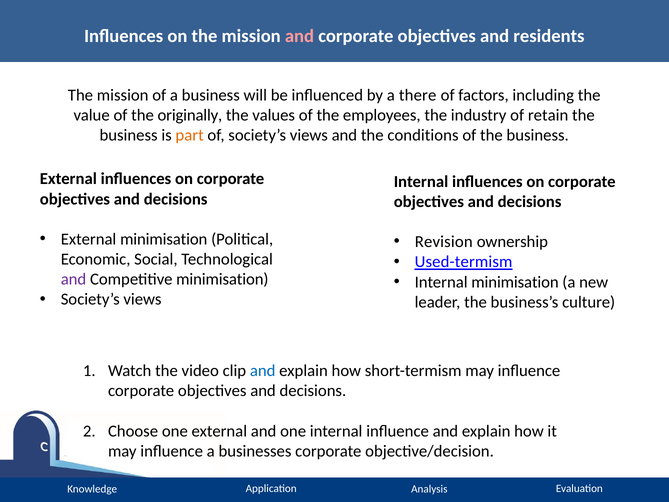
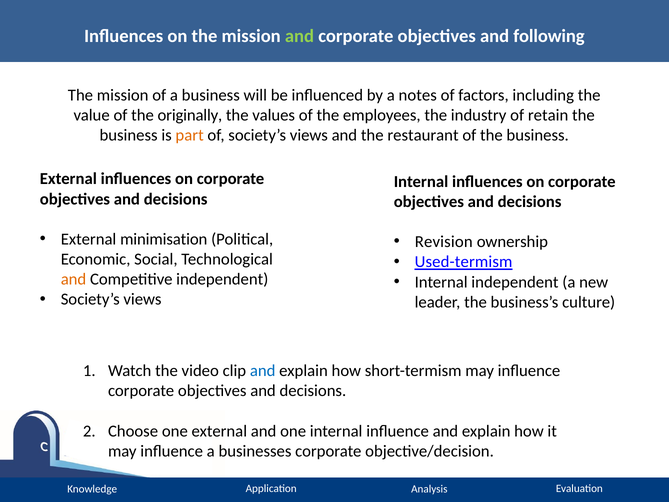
and at (300, 36) colour: pink -> light green
residents: residents -> following
there: there -> notes
conditions: conditions -> restaurant
and at (74, 279) colour: purple -> orange
Competitive minimisation: minimisation -> independent
Internal minimisation: minimisation -> independent
